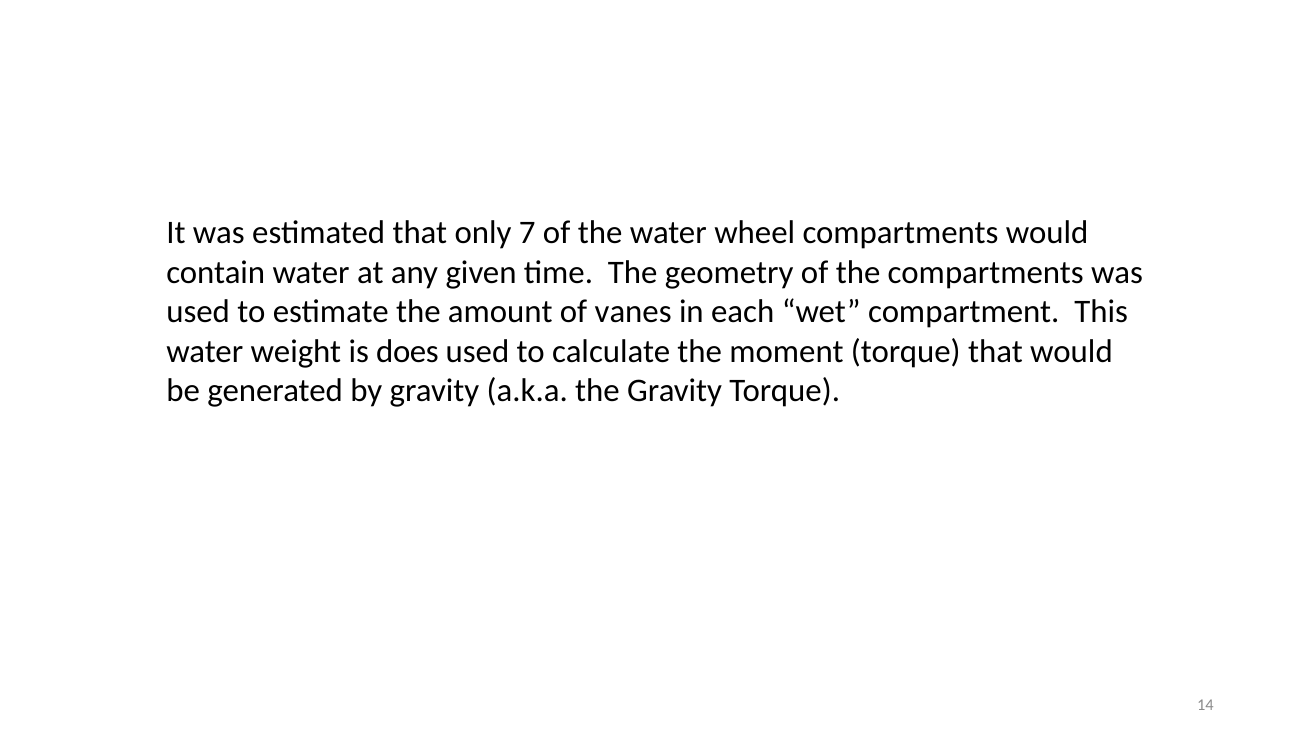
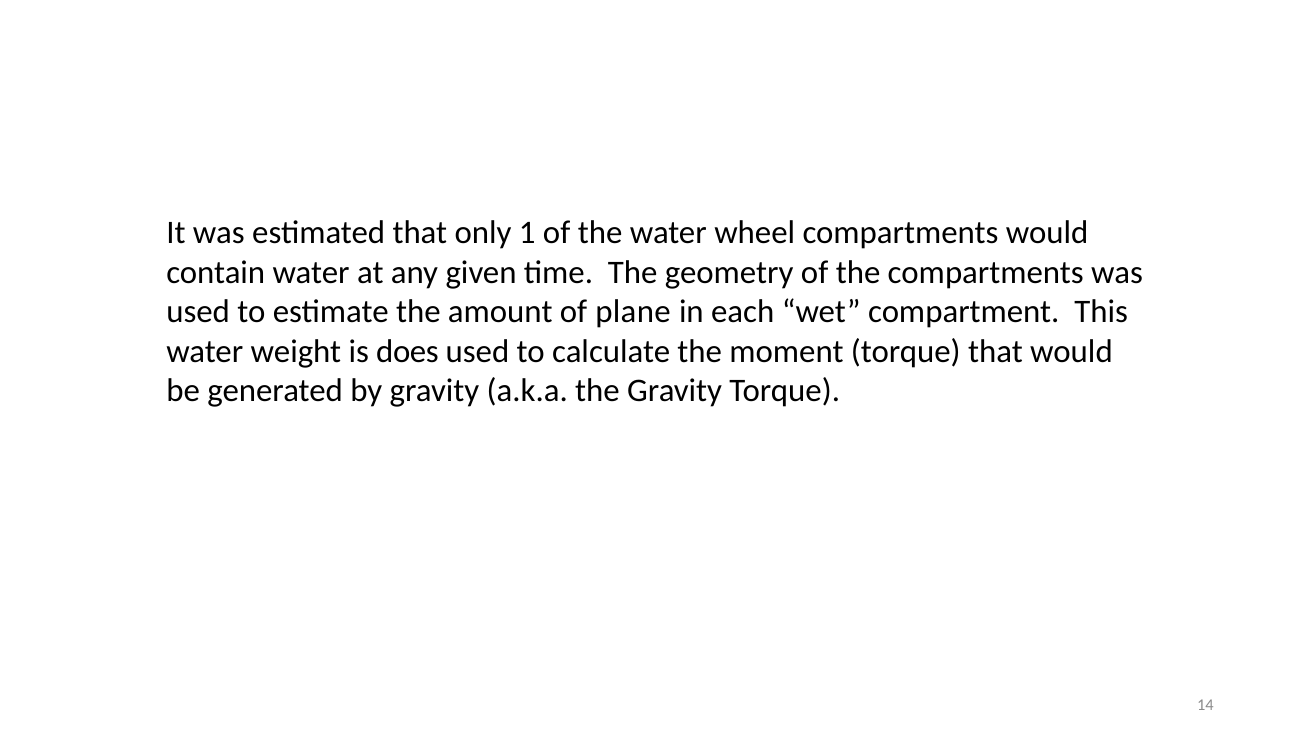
7: 7 -> 1
vanes: vanes -> plane
